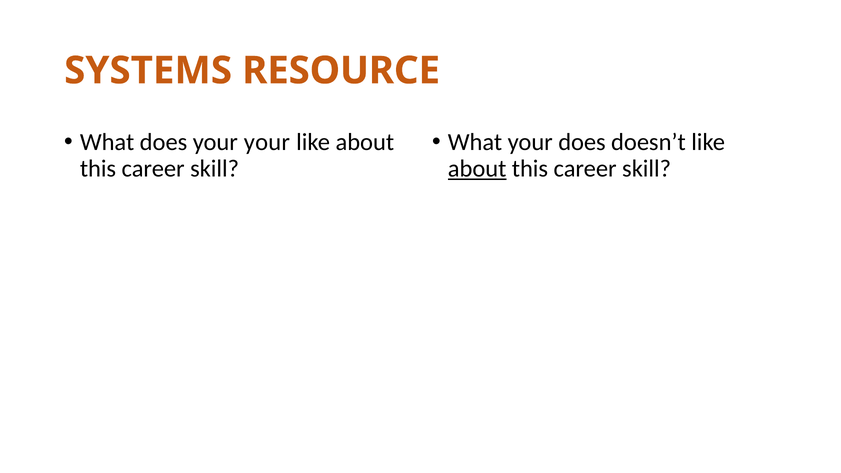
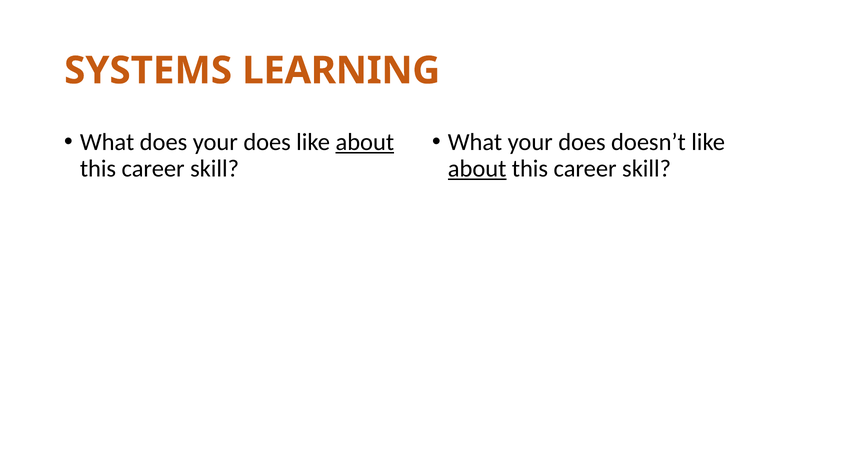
RESOURCE: RESOURCE -> LEARNING
does your your: your -> does
about at (365, 142) underline: none -> present
